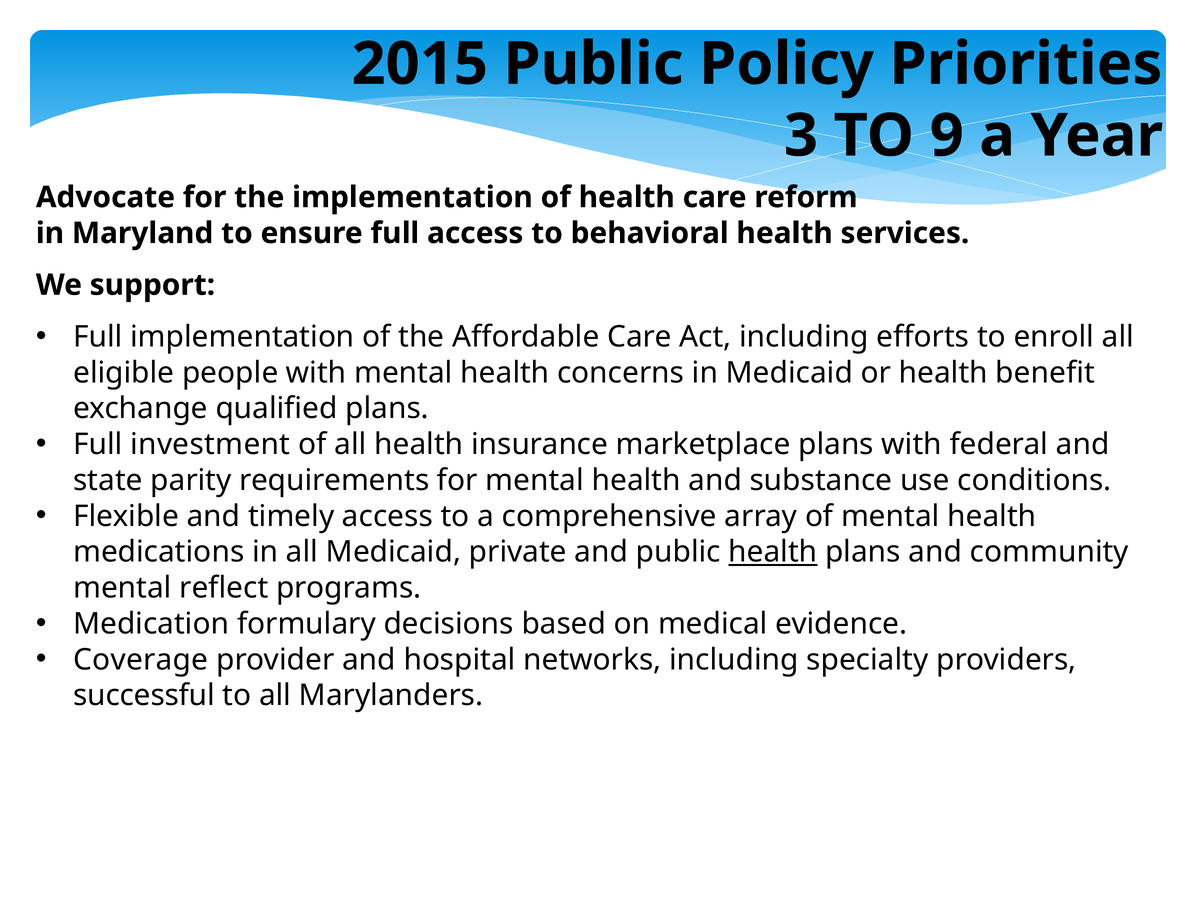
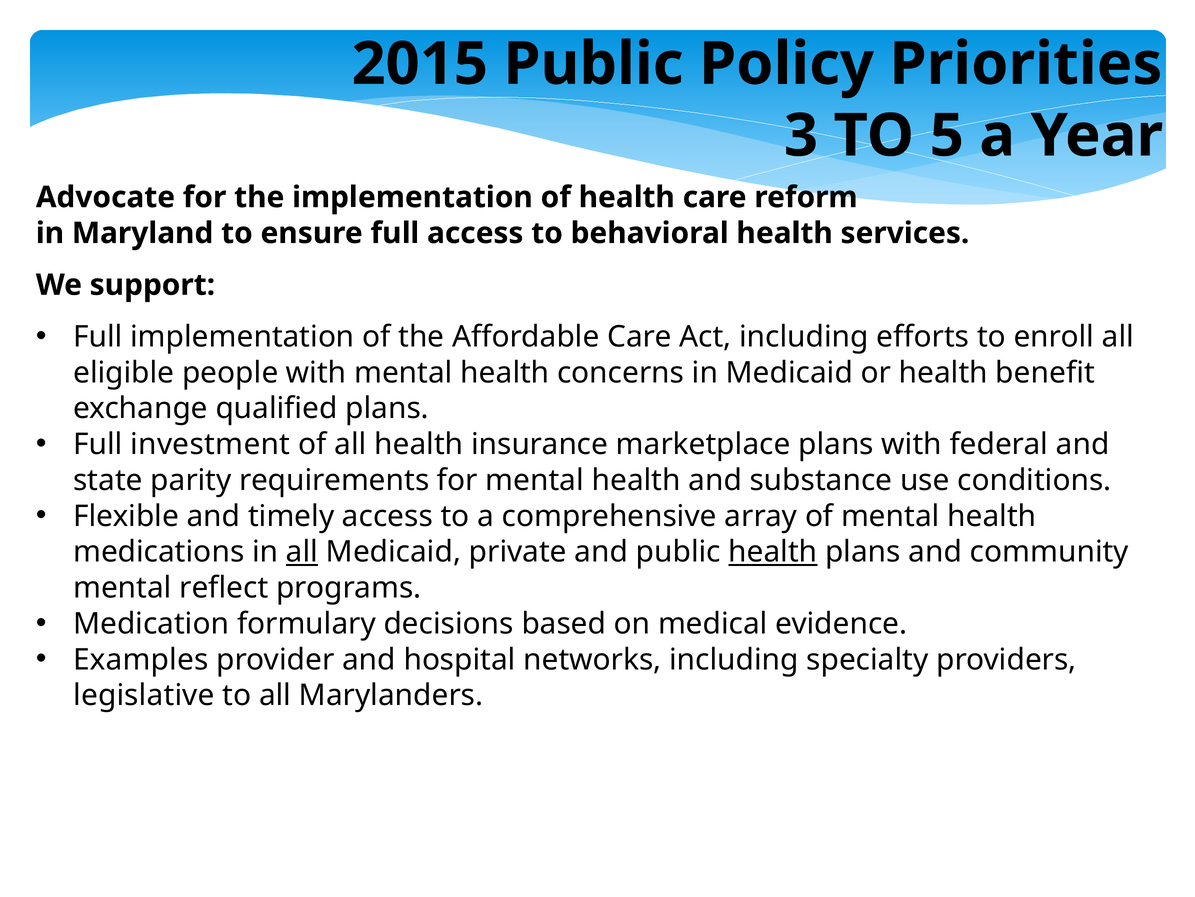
9: 9 -> 5
all at (302, 552) underline: none -> present
Coverage: Coverage -> Examples
successful: successful -> legislative
